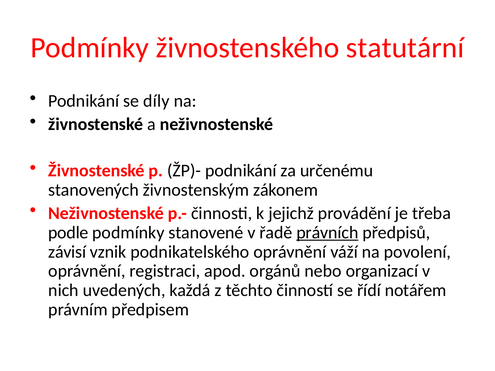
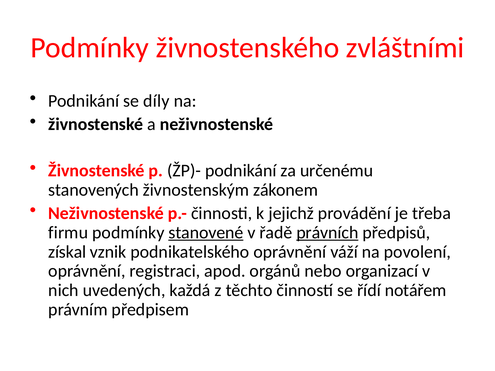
statutární: statutární -> zvláštními
podle: podle -> firmu
stanovené underline: none -> present
závisí: závisí -> získal
